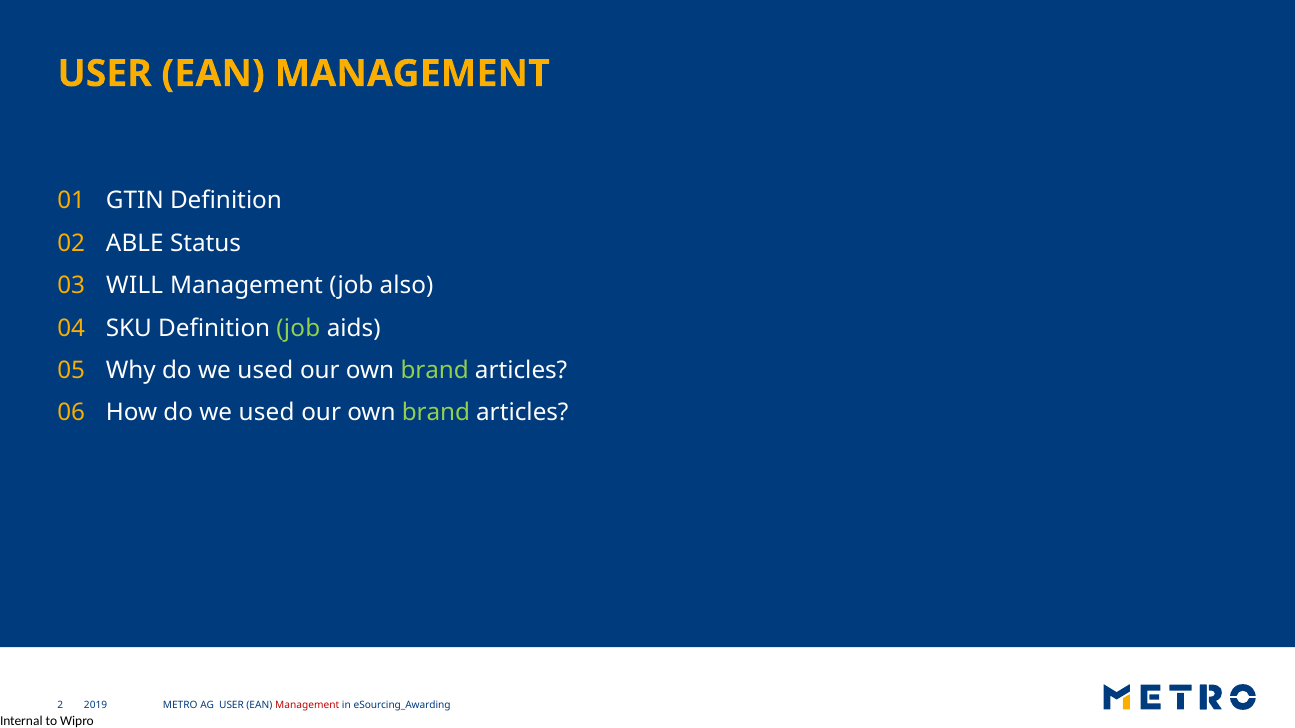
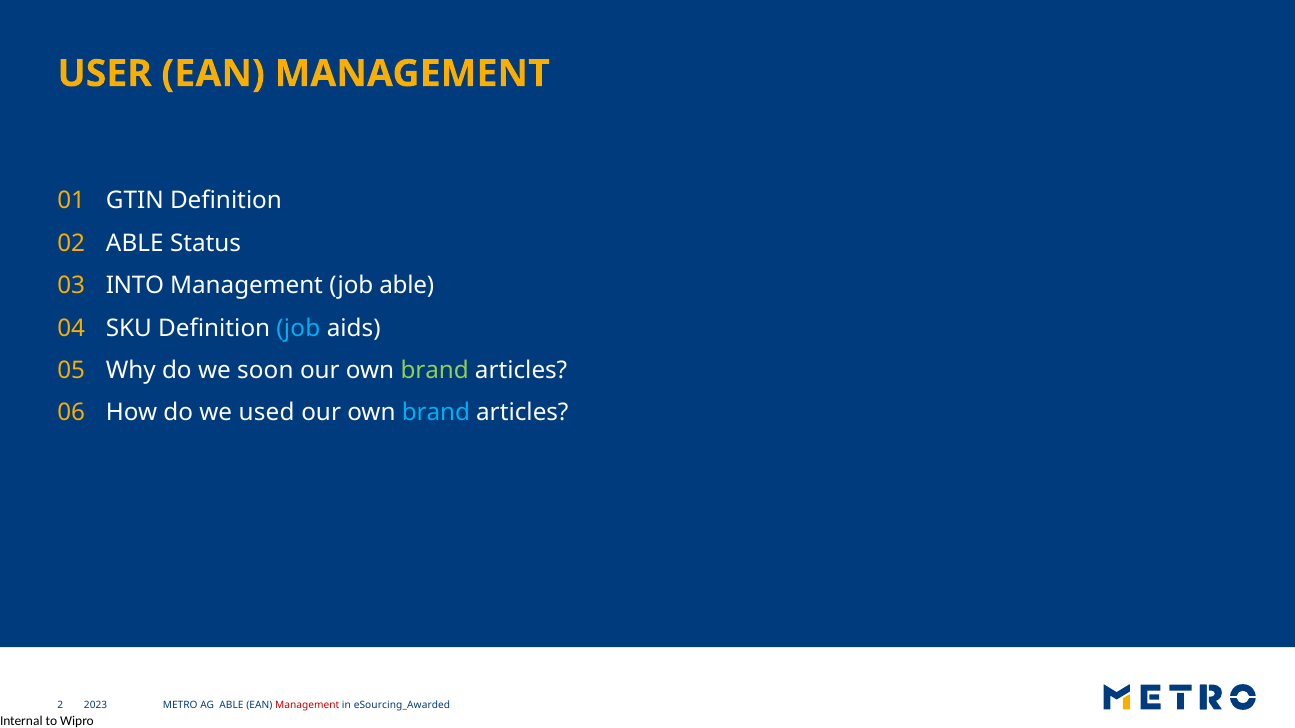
WILL: WILL -> INTO
job also: also -> able
job at (298, 328) colour: light green -> light blue
Why do we used: used -> soon
brand at (436, 413) colour: light green -> light blue
2019: 2019 -> 2023
AG USER: USER -> ABLE
eSourcing_Awarding: eSourcing_Awarding -> eSourcing_Awarded
